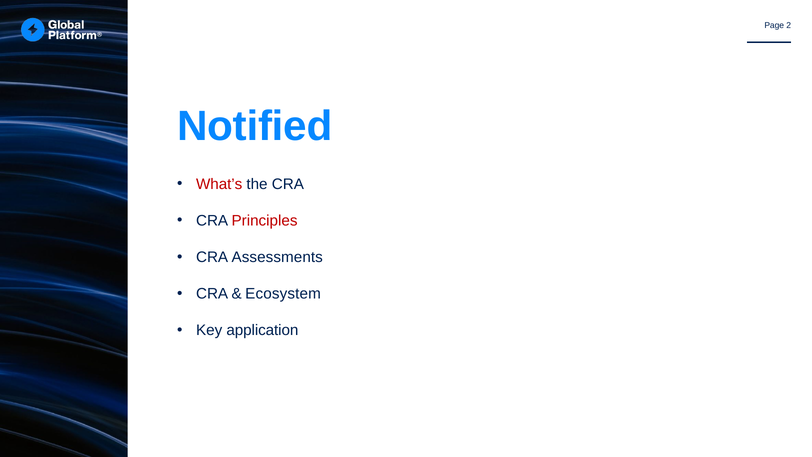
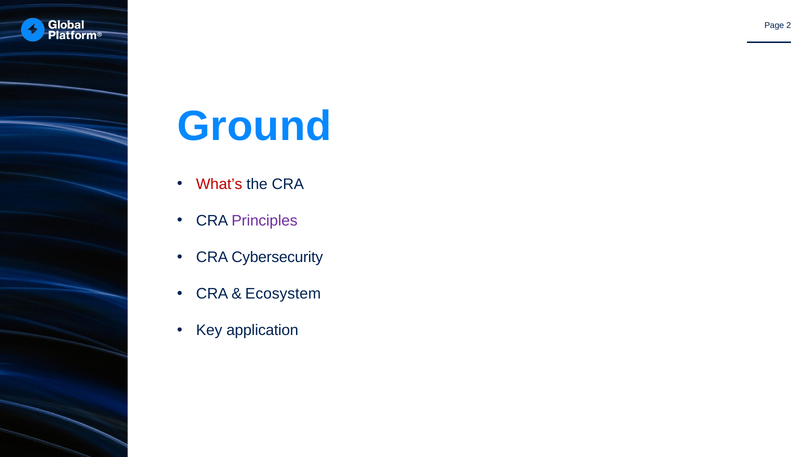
Notified: Notified -> Ground
Principles colour: red -> purple
Assessments: Assessments -> Cybersecurity
